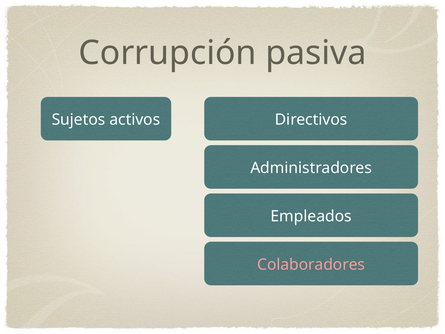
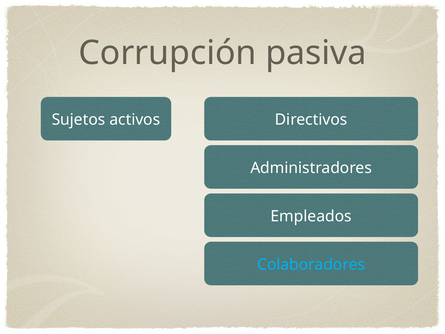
Colaboradores colour: pink -> light blue
